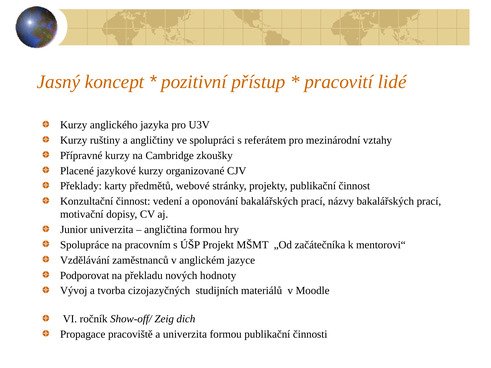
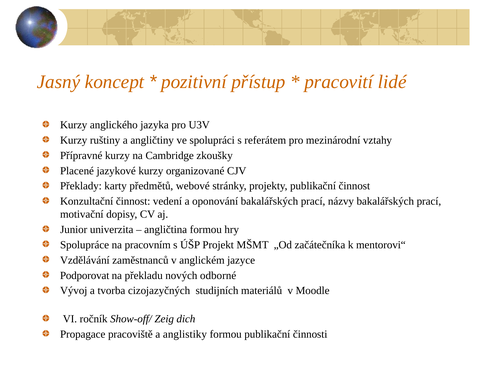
hodnoty: hodnoty -> odborné
a univerzita: univerzita -> anglistiky
